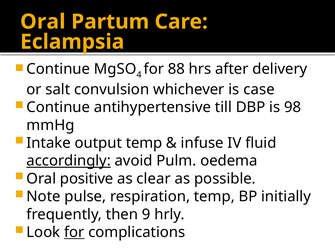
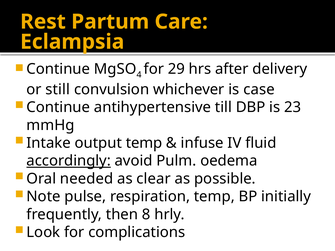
Oral at (43, 22): Oral -> Rest
88: 88 -> 29
salt: salt -> still
98: 98 -> 23
positive: positive -> needed
9: 9 -> 8
for at (74, 232) underline: present -> none
